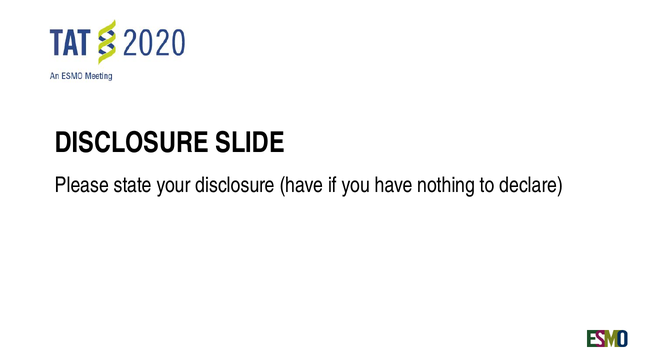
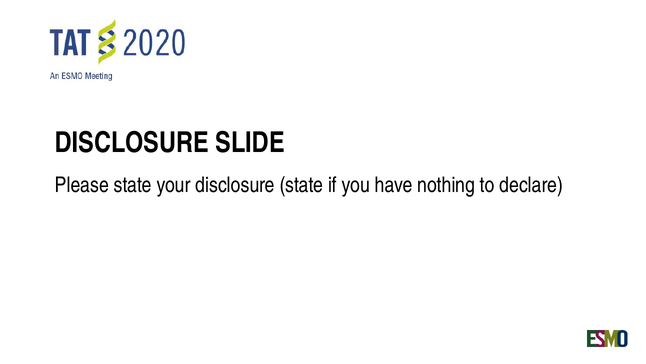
disclosure have: have -> state
